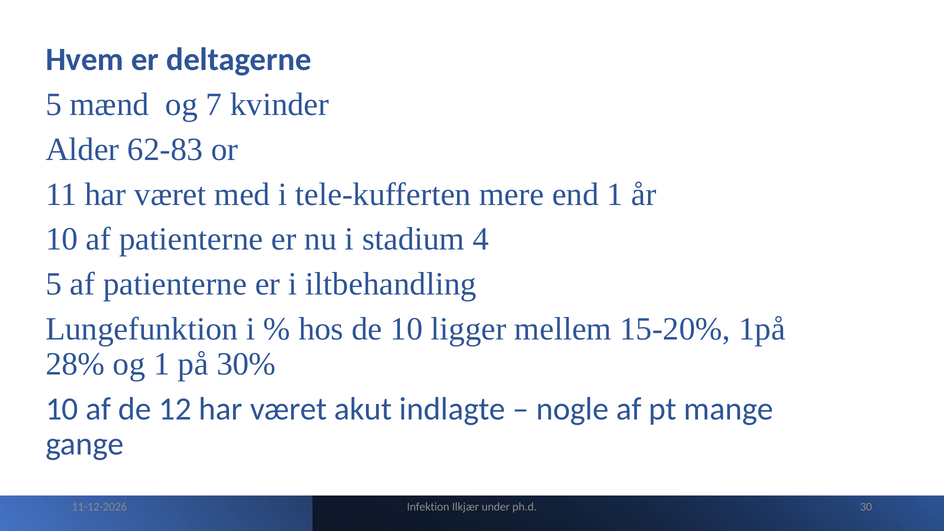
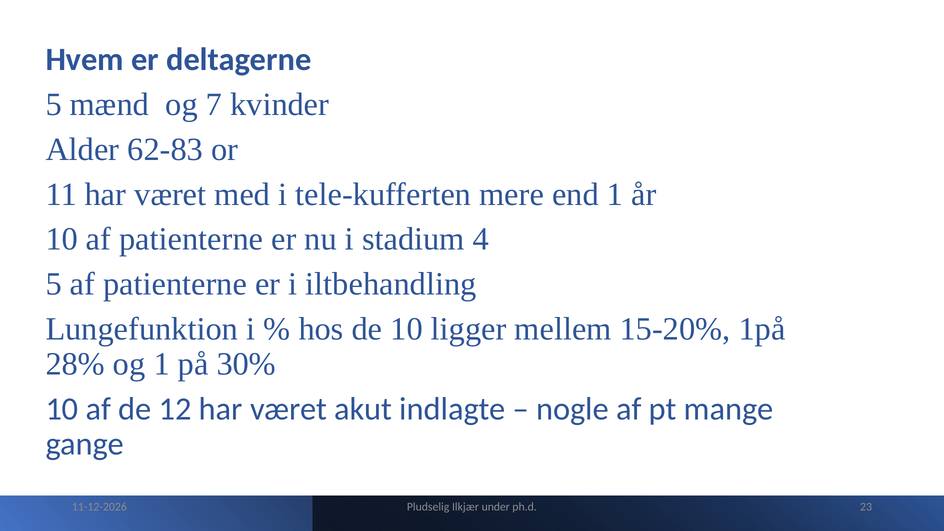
Infektion: Infektion -> Pludselig
30: 30 -> 23
